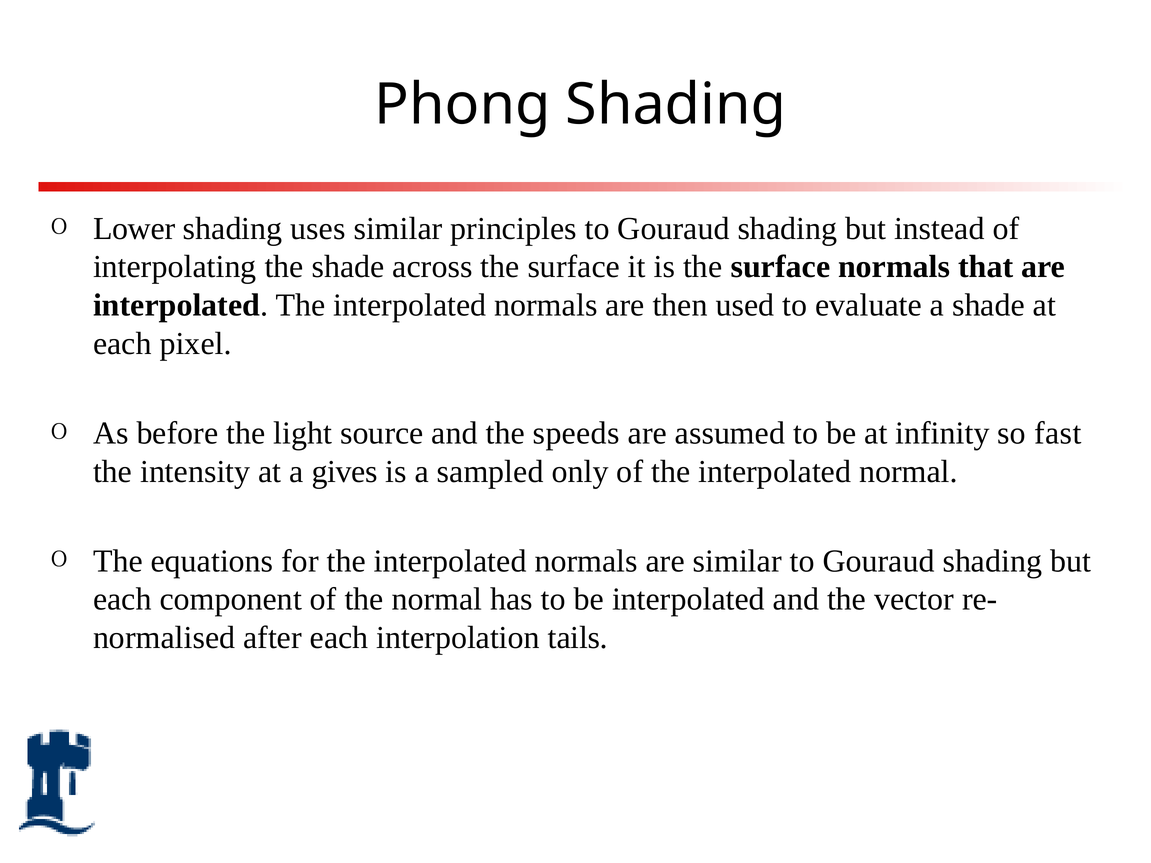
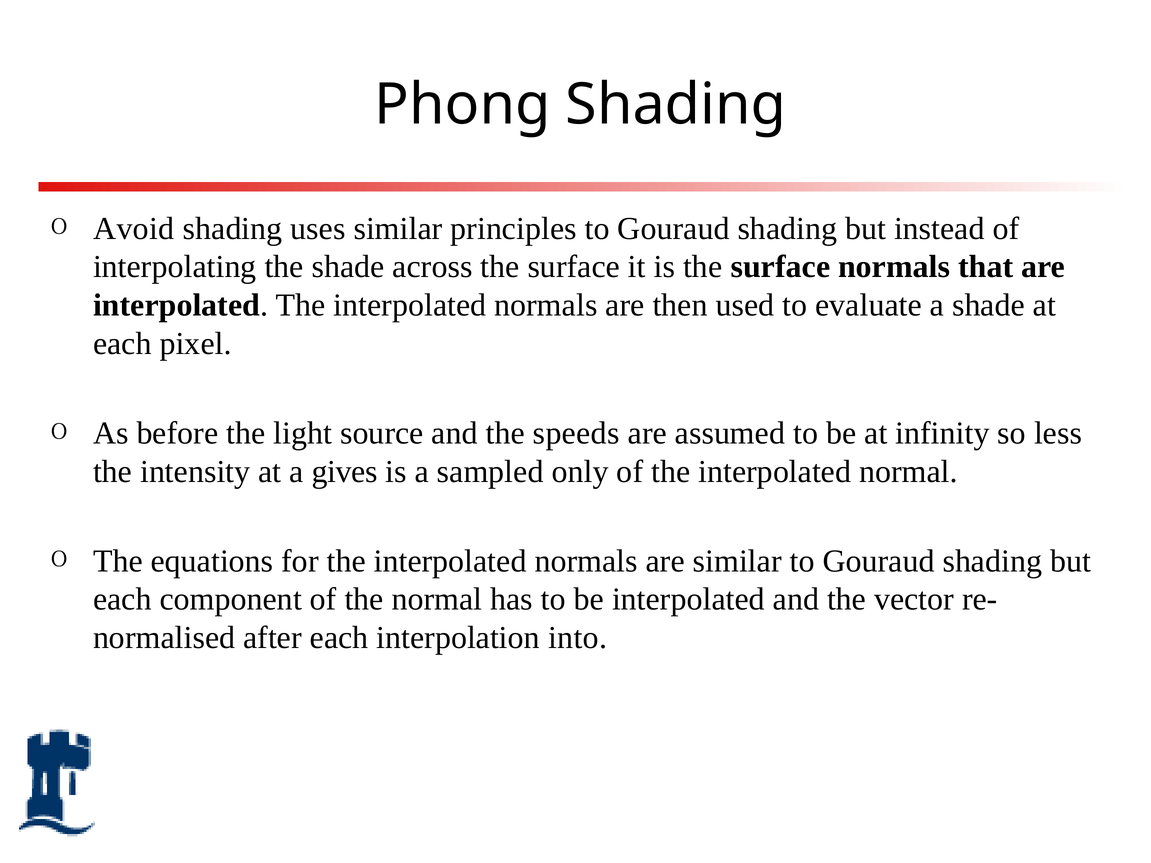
Lower: Lower -> Avoid
fast: fast -> less
tails: tails -> into
